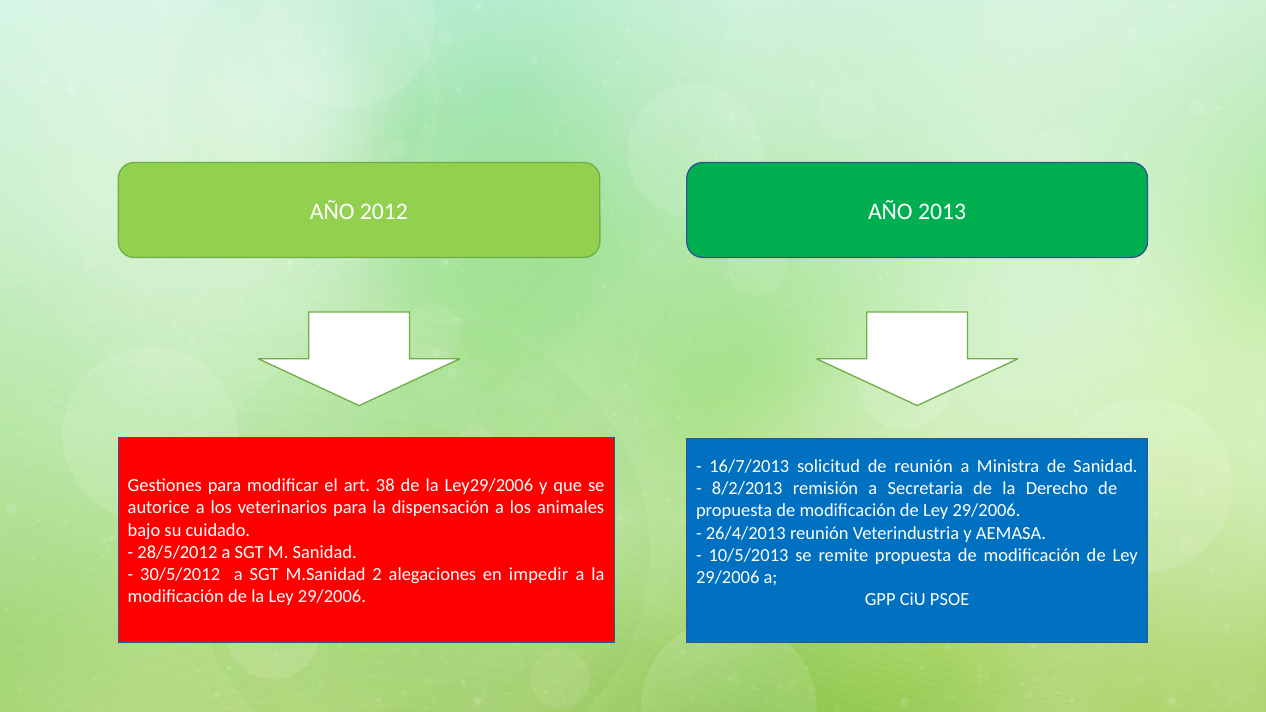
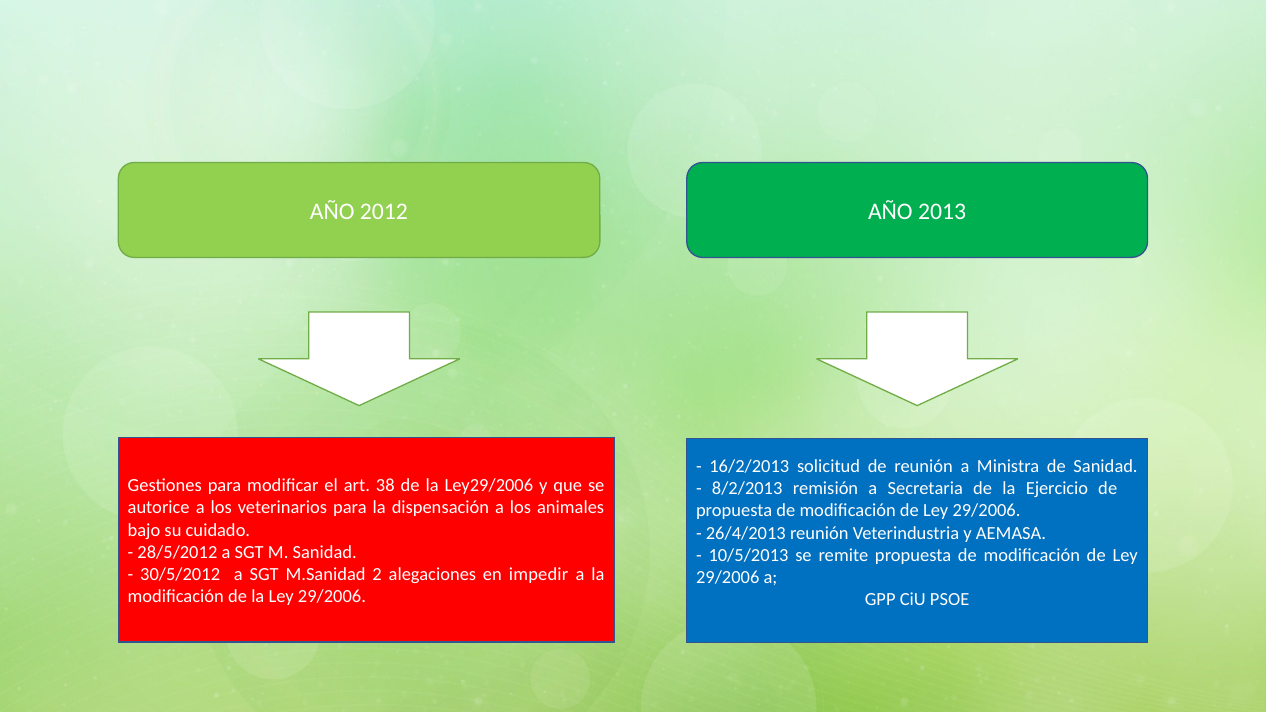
16/7/2013: 16/7/2013 -> 16/2/2013
Derecho: Derecho -> Ejercicio
